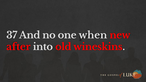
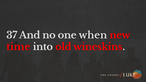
after: after -> time
